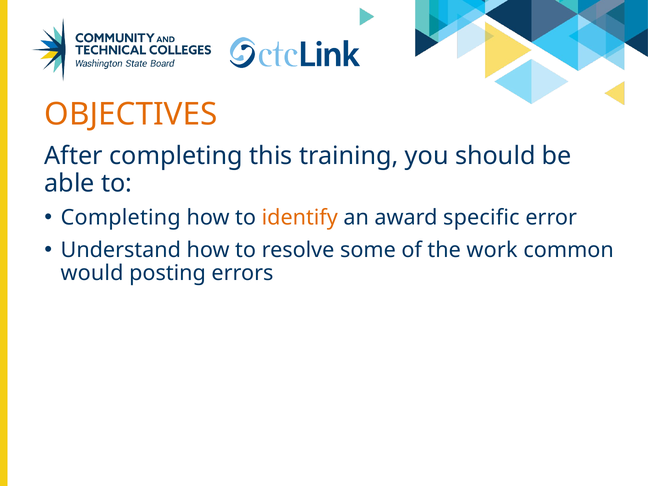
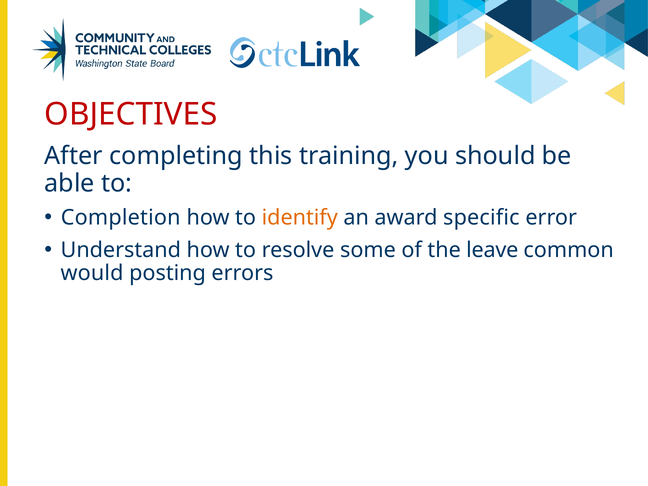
OBJECTIVES colour: orange -> red
Completing at (121, 218): Completing -> Completion
work: work -> leave
